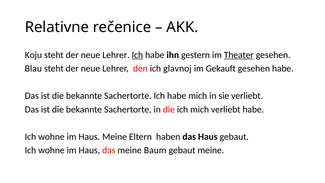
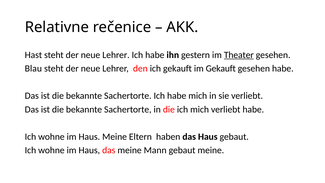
Koju: Koju -> Hast
Ich at (137, 55) underline: present -> none
ich glavnoj: glavnoj -> gekauft
Baum: Baum -> Mann
